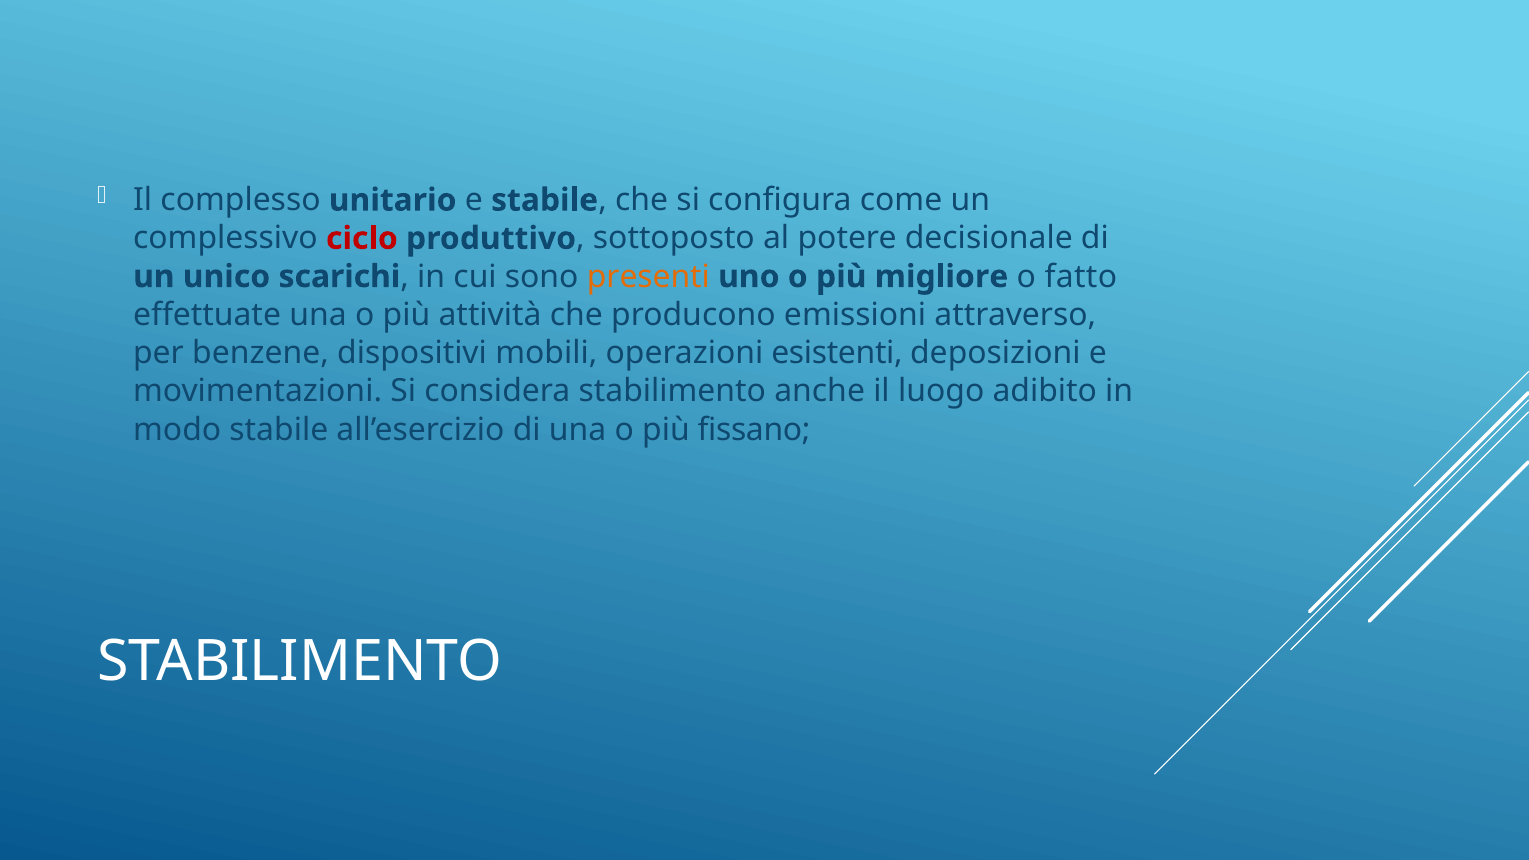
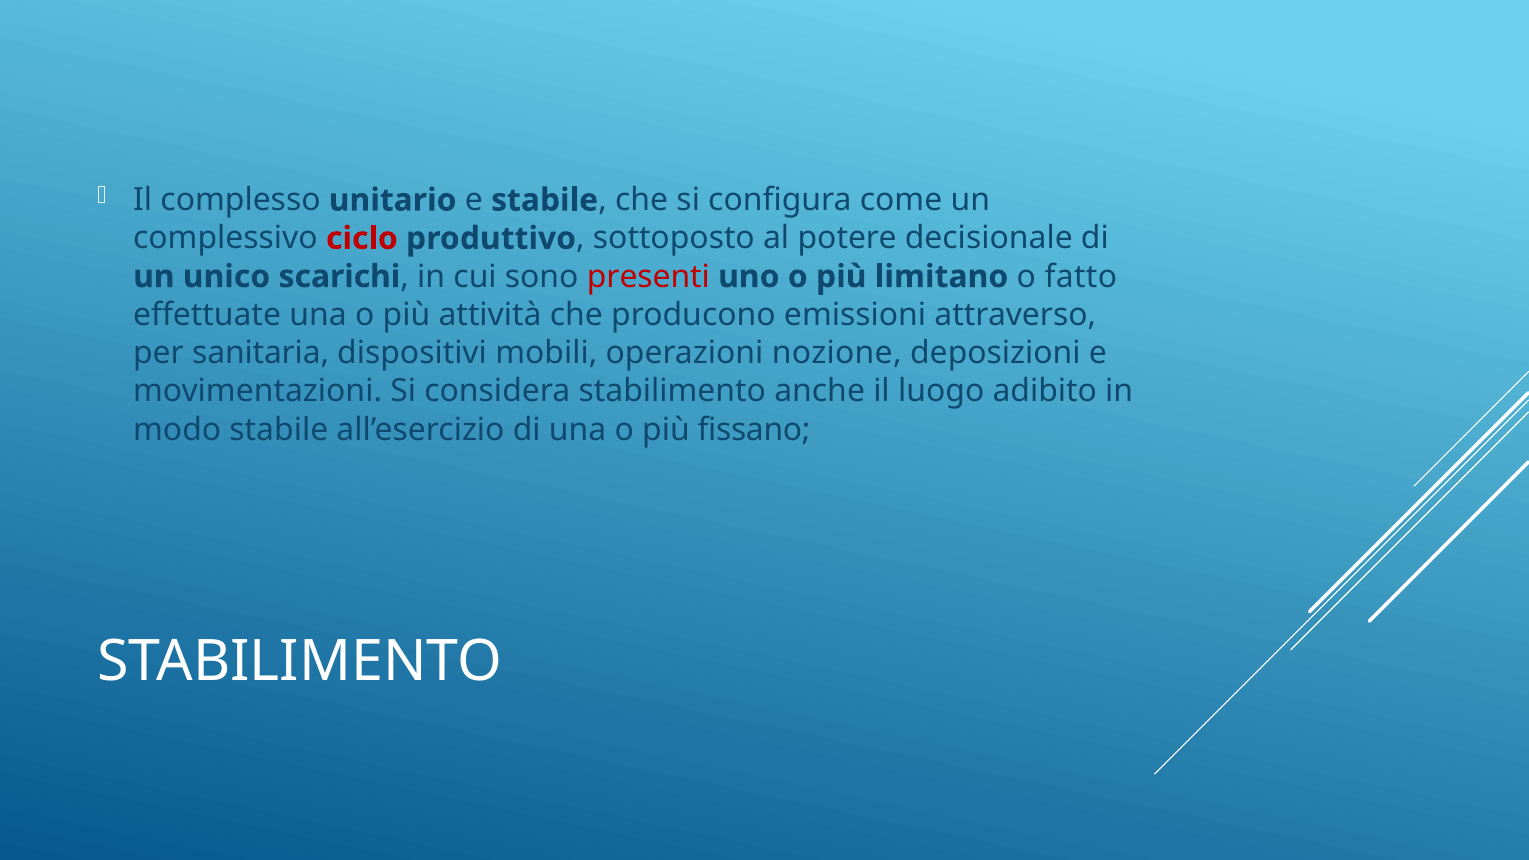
presenti colour: orange -> red
migliore: migliore -> limitano
benzene: benzene -> sanitaria
esistenti: esistenti -> nozione
